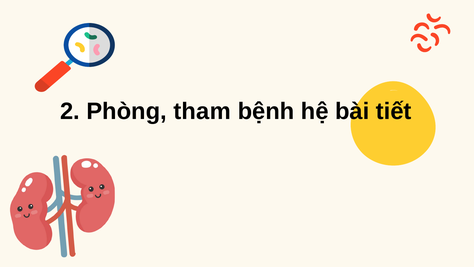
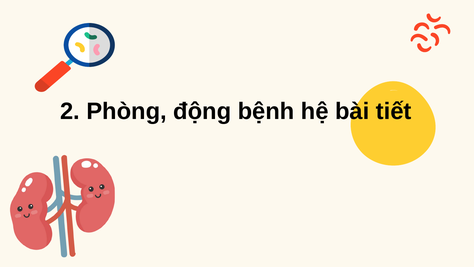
tham: tham -> động
